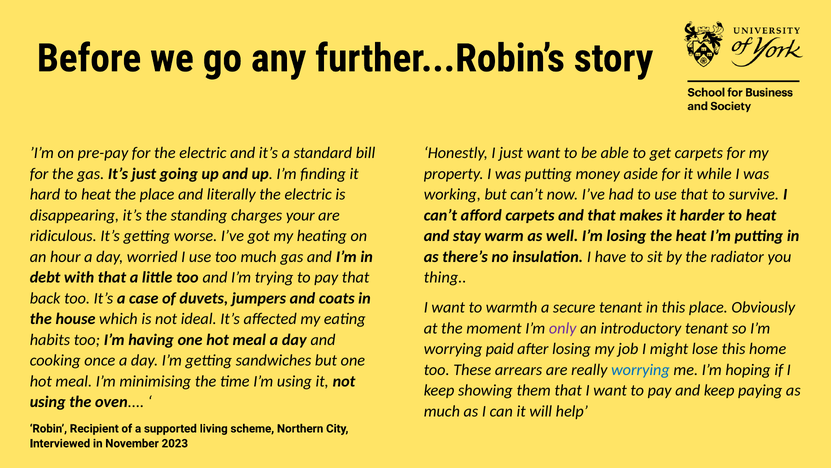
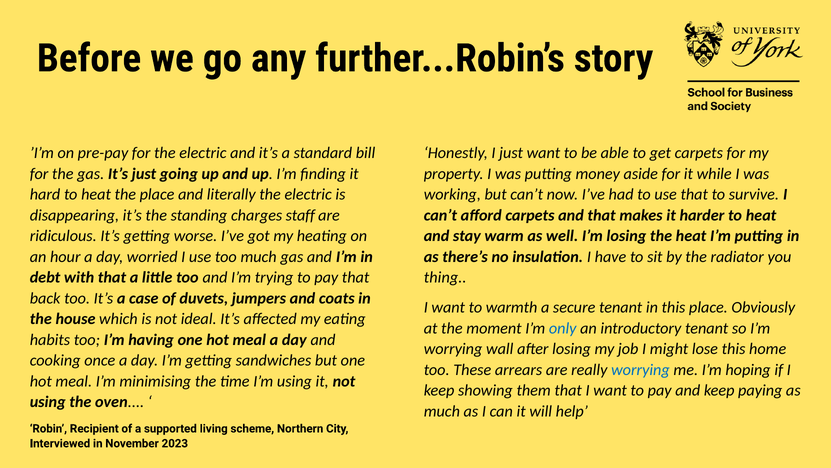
your: your -> staff
only colour: purple -> blue
paid: paid -> wall
